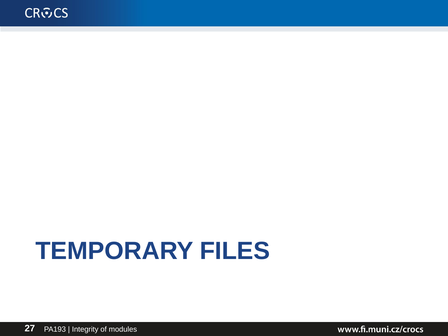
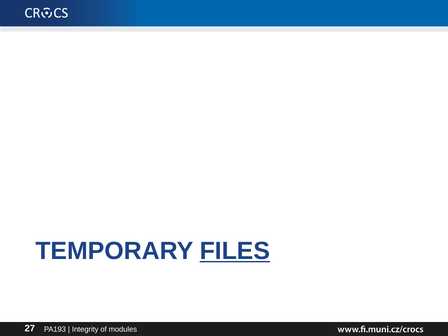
FILES underline: none -> present
